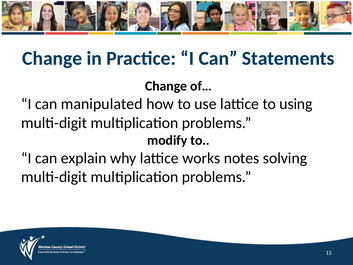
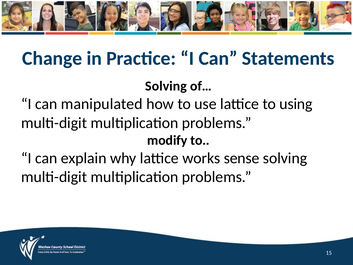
Change at (166, 86): Change -> Solving
notes: notes -> sense
